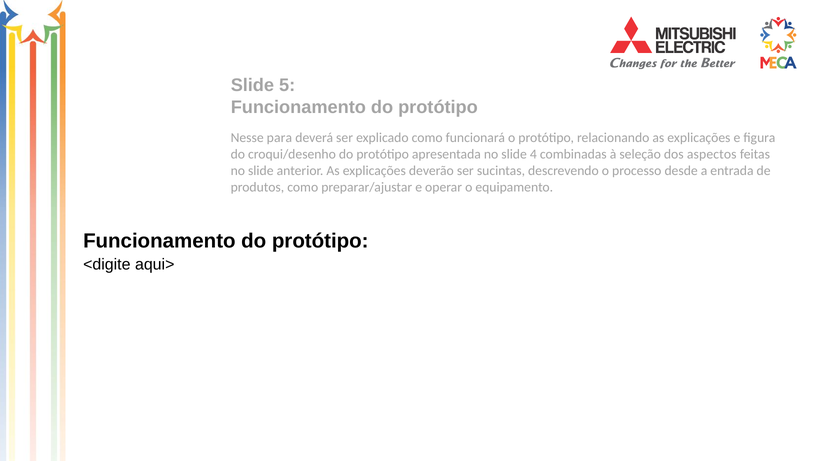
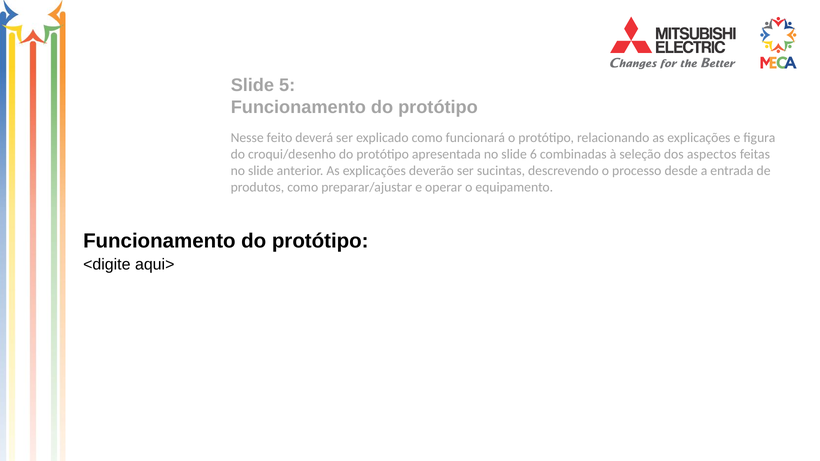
para: para -> feito
4: 4 -> 6
